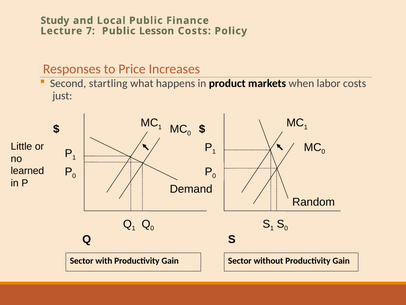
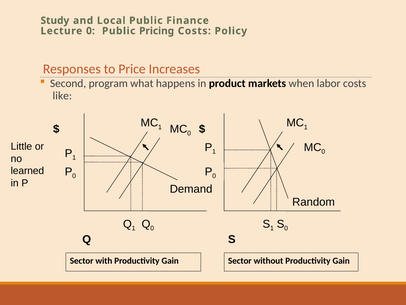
Lecture 7: 7 -> 0
Lesson: Lesson -> Pricing
startling: startling -> program
just: just -> like
